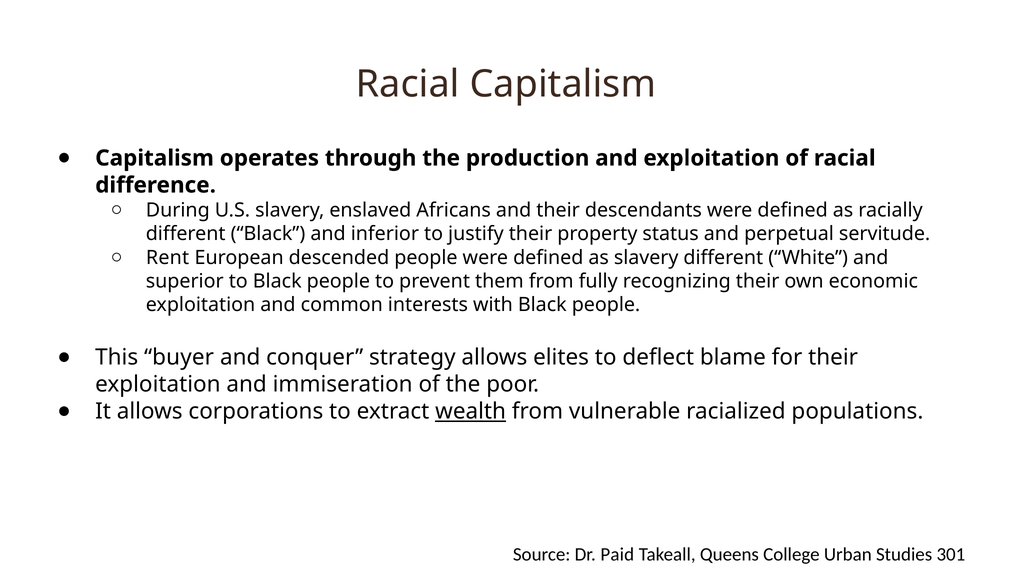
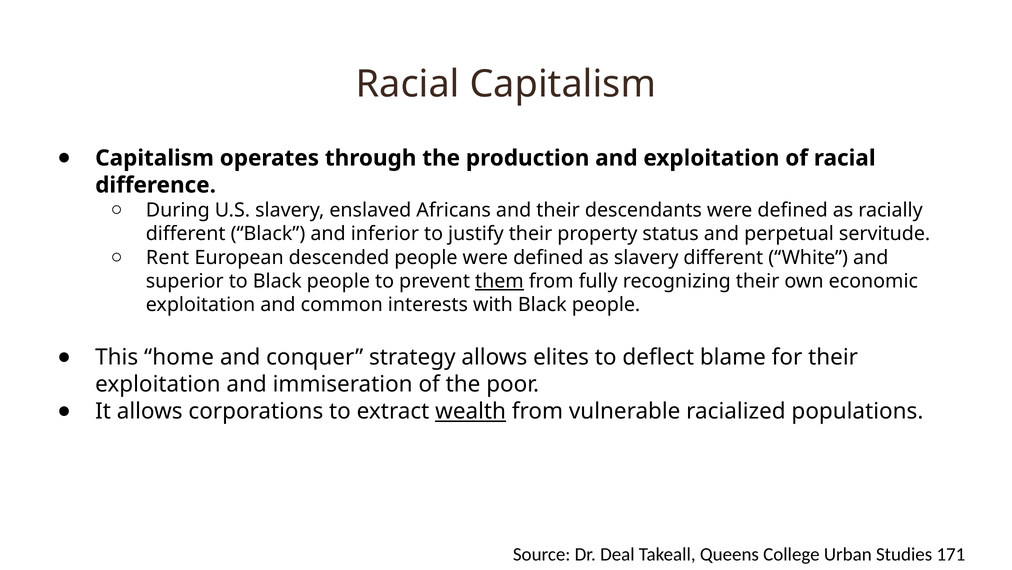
them underline: none -> present
buyer: buyer -> home
Paid: Paid -> Deal
301: 301 -> 171
